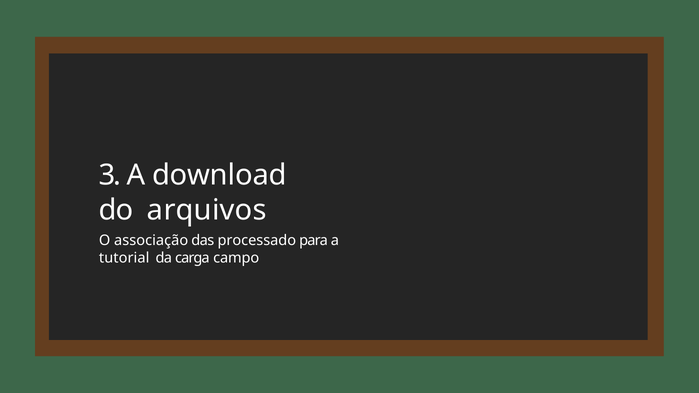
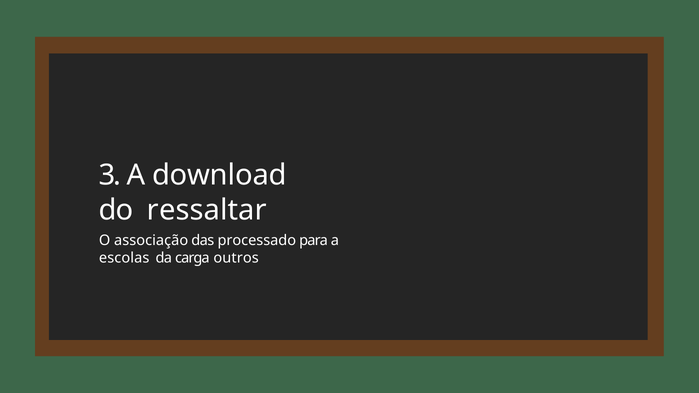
arquivos: arquivos -> ressaltar
tutorial: tutorial -> escolas
campo: campo -> outros
